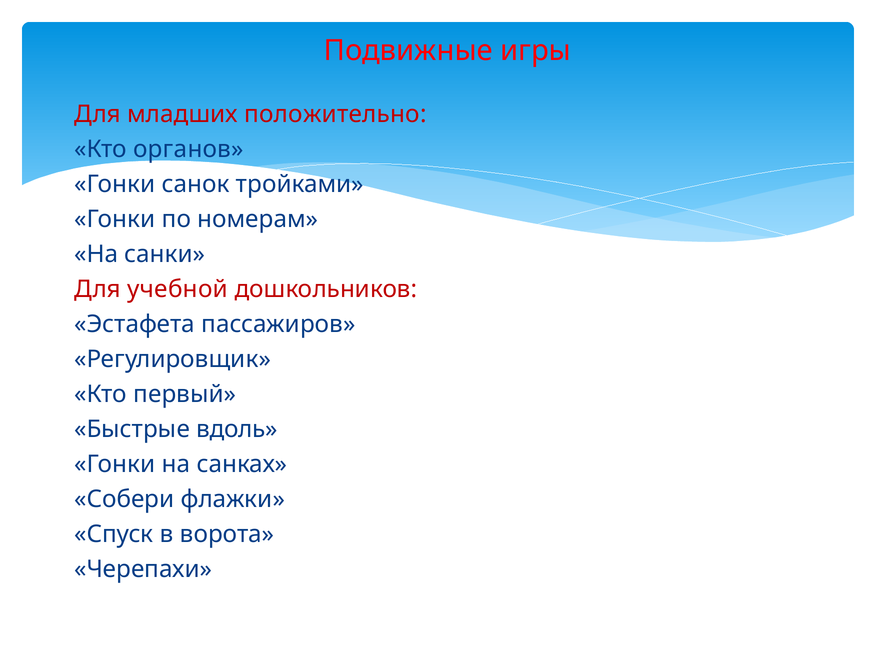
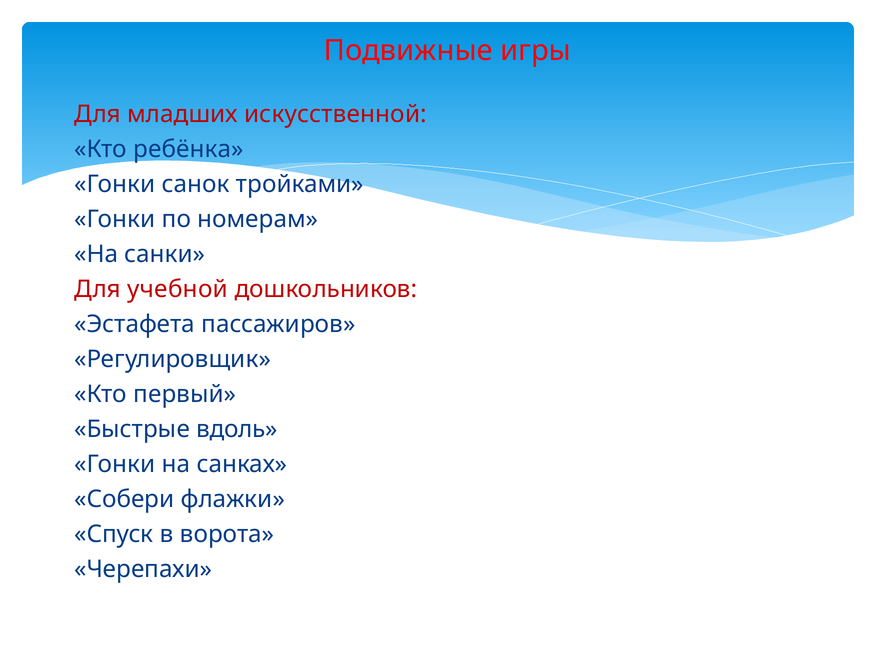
положительно: положительно -> искусственной
органов: органов -> ребёнка
